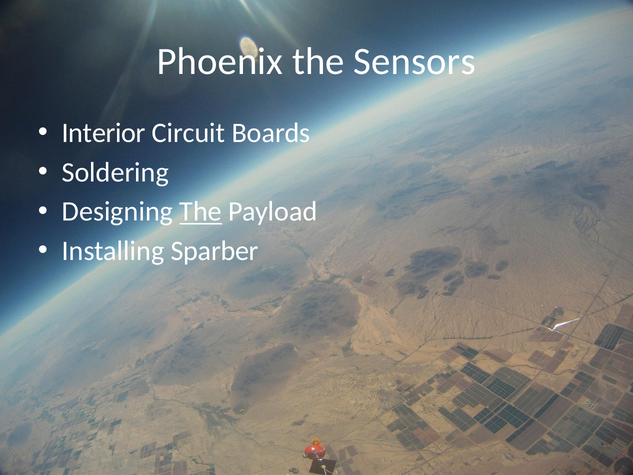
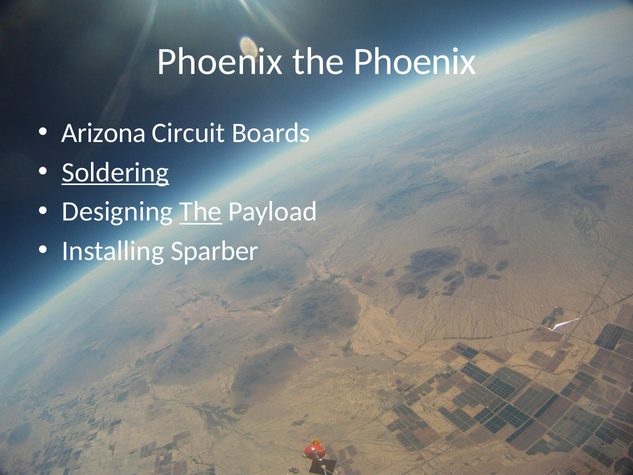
the Sensors: Sensors -> Phoenix
Interior: Interior -> Arizona
Soldering underline: none -> present
